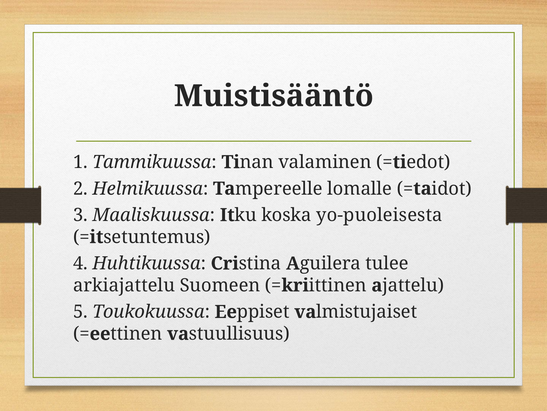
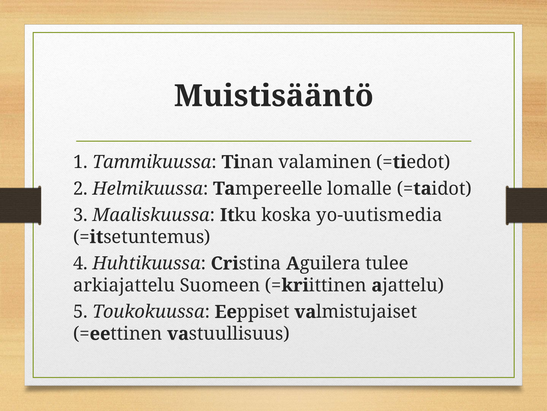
yo-puoleisesta: yo-puoleisesta -> yo-uutismedia
